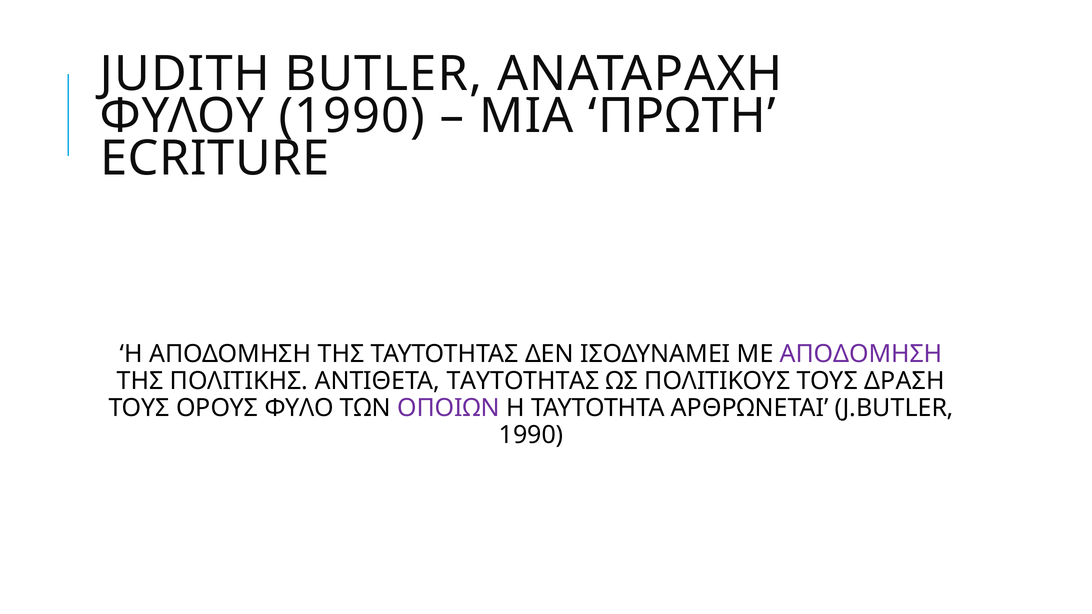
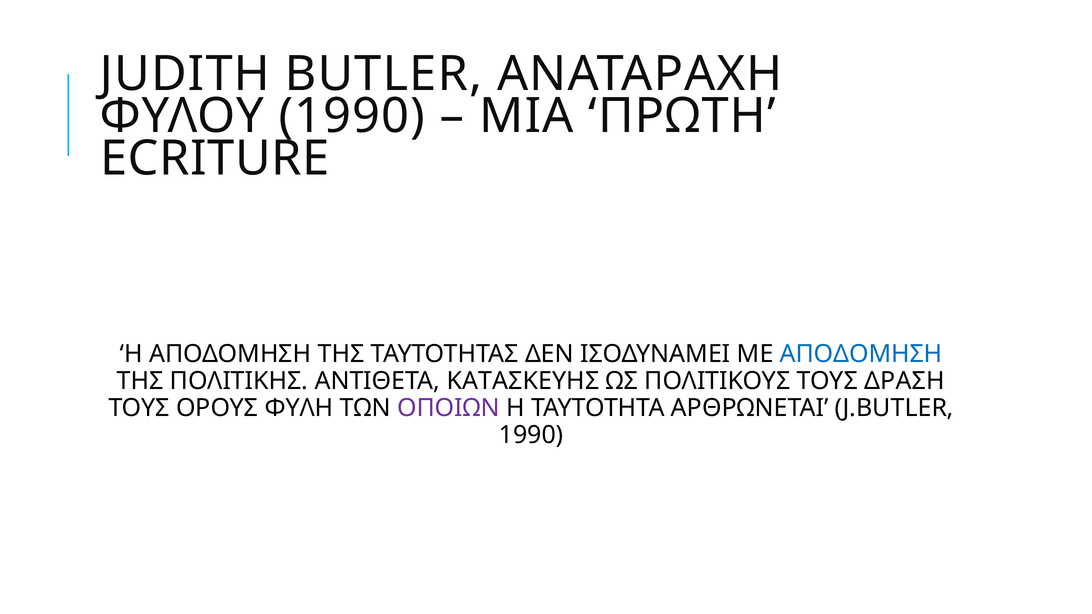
ΑΠΟΔΟΜΗΣΗ at (861, 354) colour: purple -> blue
ΑΝΤΙΘΕΤΑ ΤΑΥΤΟΤΗΤΑΣ: ΤΑΥΤΟΤΗΤΑΣ -> ΚΑΤΑΣΚΕΥΗΣ
ΦΥΛΟ: ΦΥΛΟ -> ΦΥΛΗ
